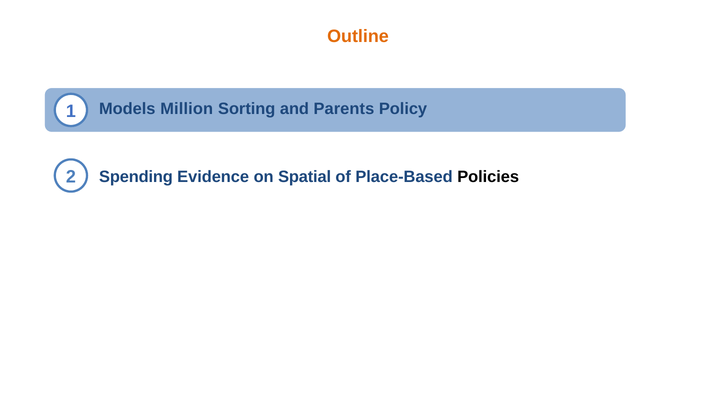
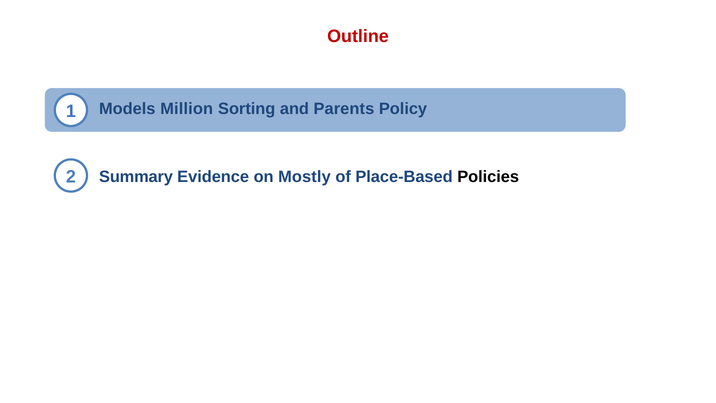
Outline colour: orange -> red
Spending: Spending -> Summary
Spatial: Spatial -> Mostly
